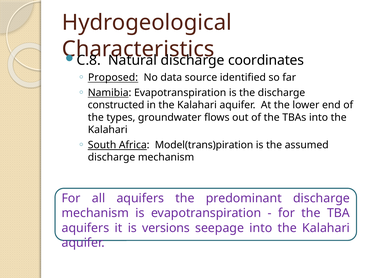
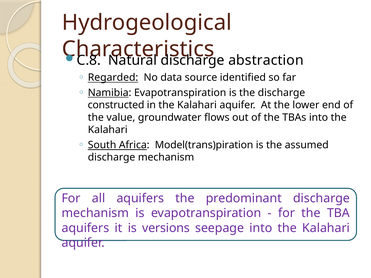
coordinates: coordinates -> abstraction
Proposed: Proposed -> Regarded
types: types -> value
